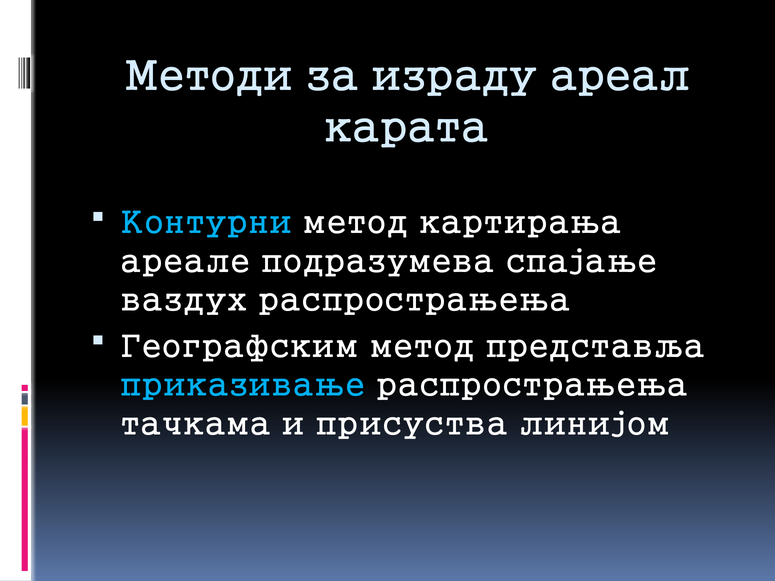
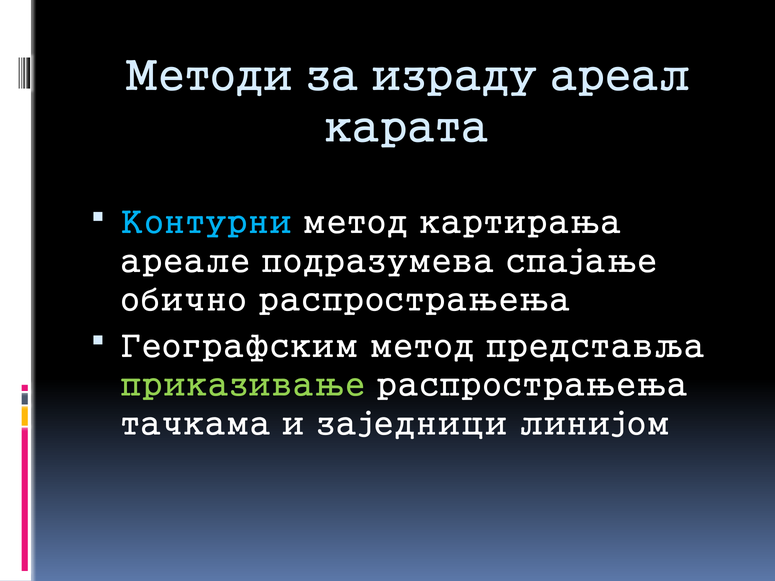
ваздух: ваздух -> обично
приказивање colour: light blue -> light green
присуства: присуства -> заједници
